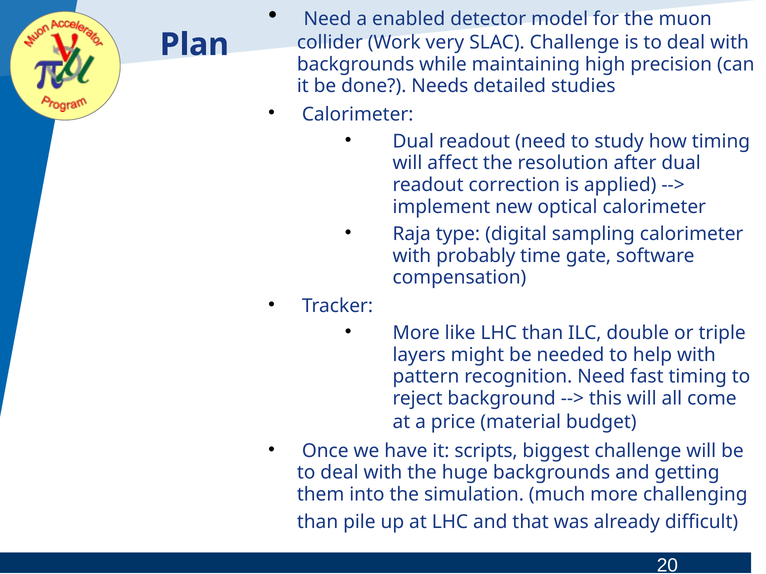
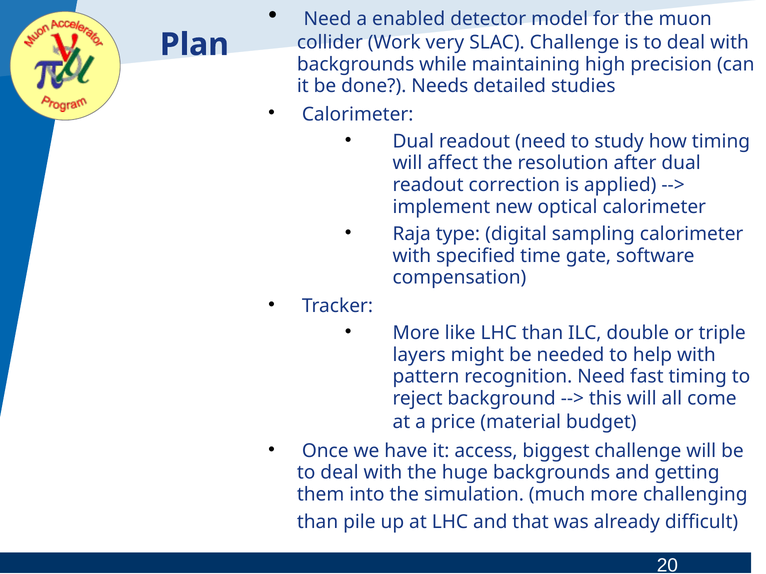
probably: probably -> specified
scripts: scripts -> access
